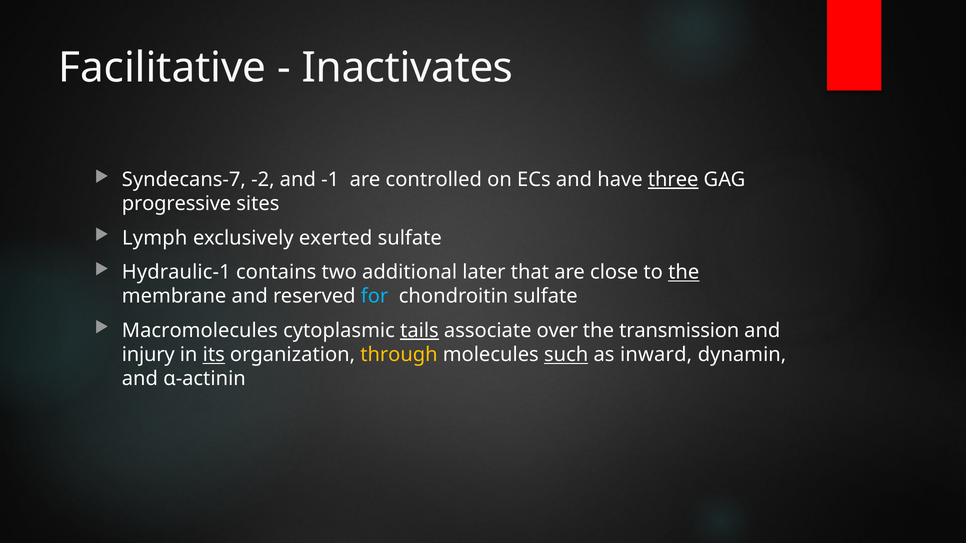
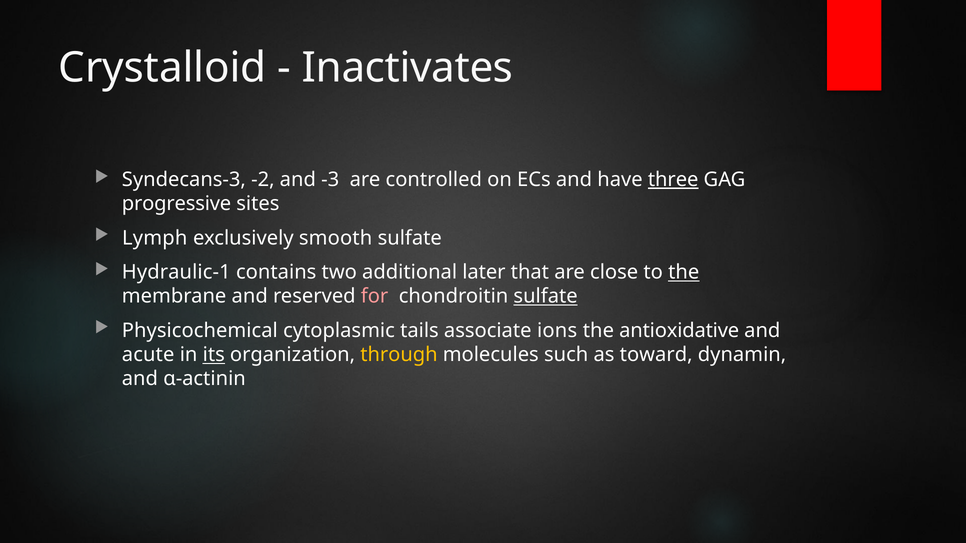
Facilitative: Facilitative -> Crystalloid
Syndecans-7: Syndecans-7 -> Syndecans-3
-1: -1 -> -3
exerted: exerted -> smooth
for colour: light blue -> pink
sulfate at (546, 297) underline: none -> present
Macromolecules: Macromolecules -> Physicochemical
tails underline: present -> none
over: over -> ions
transmission: transmission -> antioxidative
injury: injury -> acute
such underline: present -> none
inward: inward -> toward
